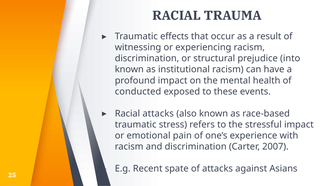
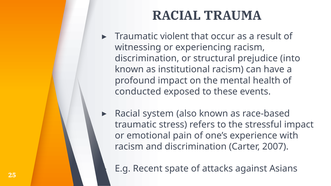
effects: effects -> violent
Racial attacks: attacks -> system
